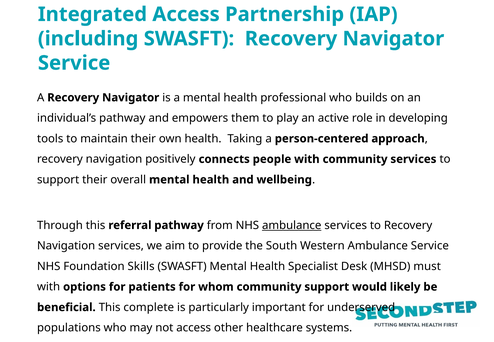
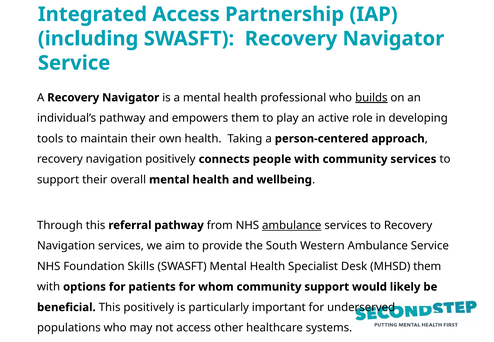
builds underline: none -> present
MHSD must: must -> them
This complete: complete -> positively
